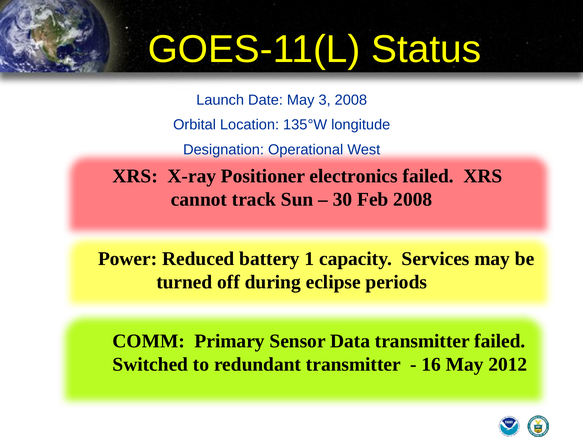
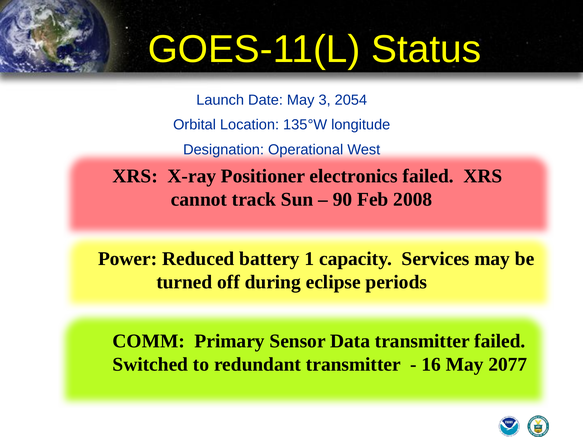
3 2008: 2008 -> 2054
30: 30 -> 90
2012: 2012 -> 2077
